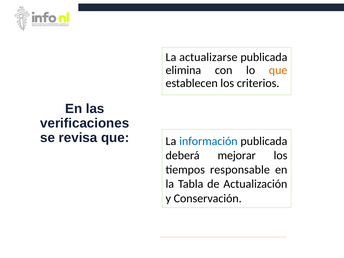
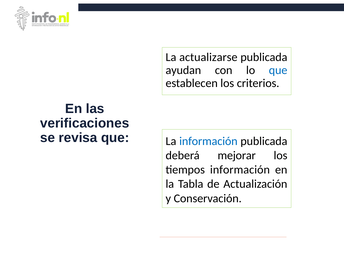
elimina: elimina -> ayudan
que at (278, 70) colour: orange -> blue
tiempos responsable: responsable -> información
